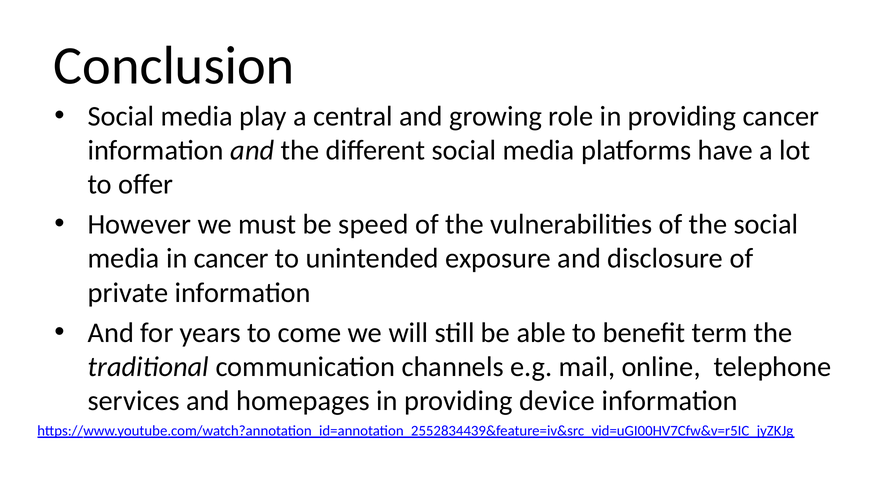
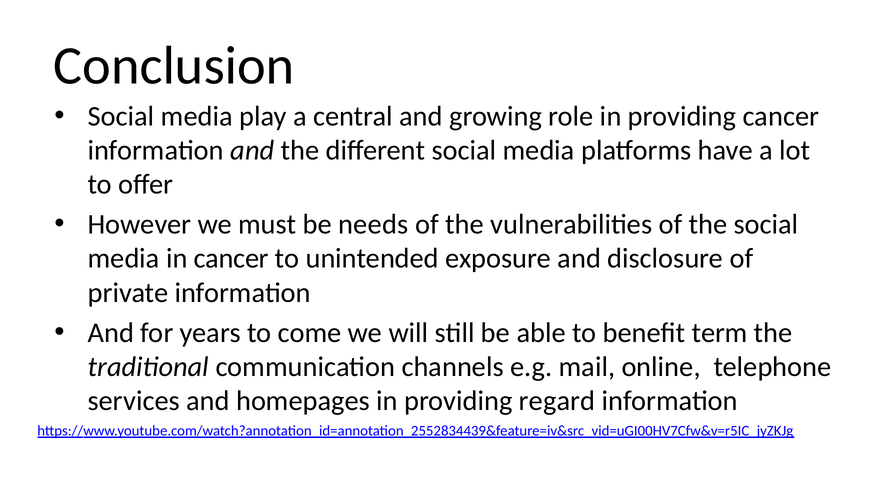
speed: speed -> needs
device: device -> regard
